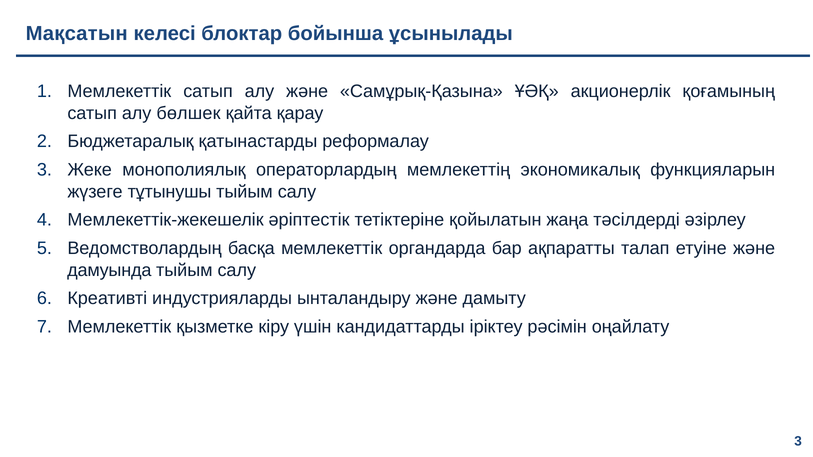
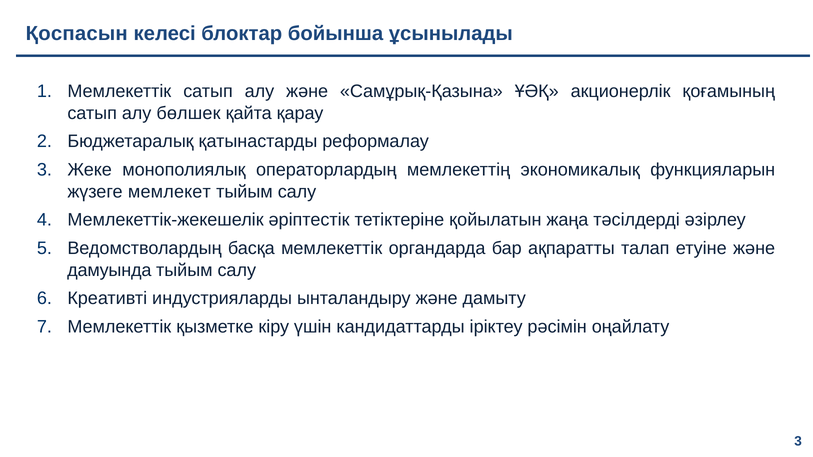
Мақсатын: Мақсатын -> Қоспасын
тұтынушы: тұтынушы -> мемлекет
